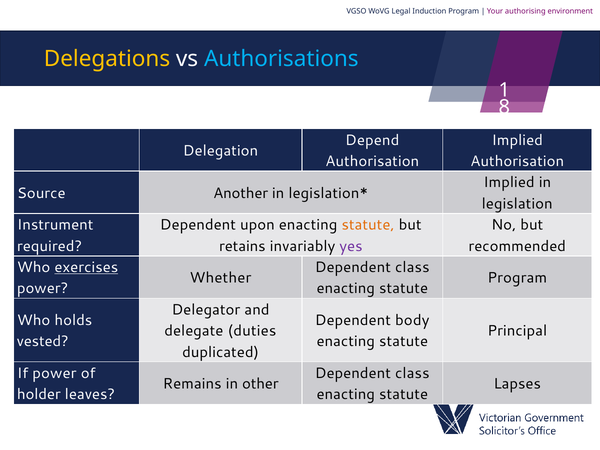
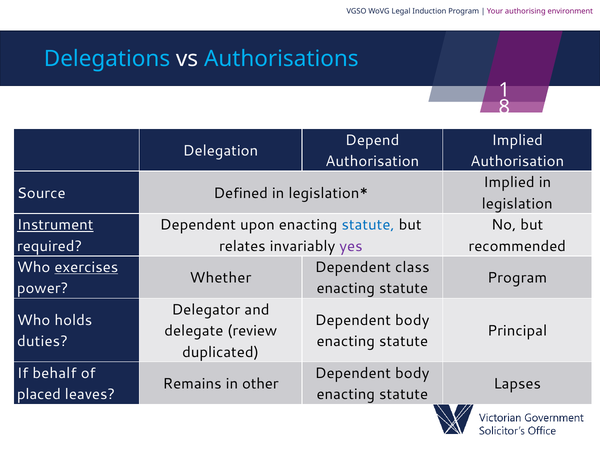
Delegations colour: yellow -> light blue
Another: Another -> Defined
Instrument underline: none -> present
statute at (368, 225) colour: orange -> blue
retains: retains -> relates
duties: duties -> review
vested: vested -> duties
If power: power -> behalf
class at (412, 373): class -> body
holder: holder -> placed
